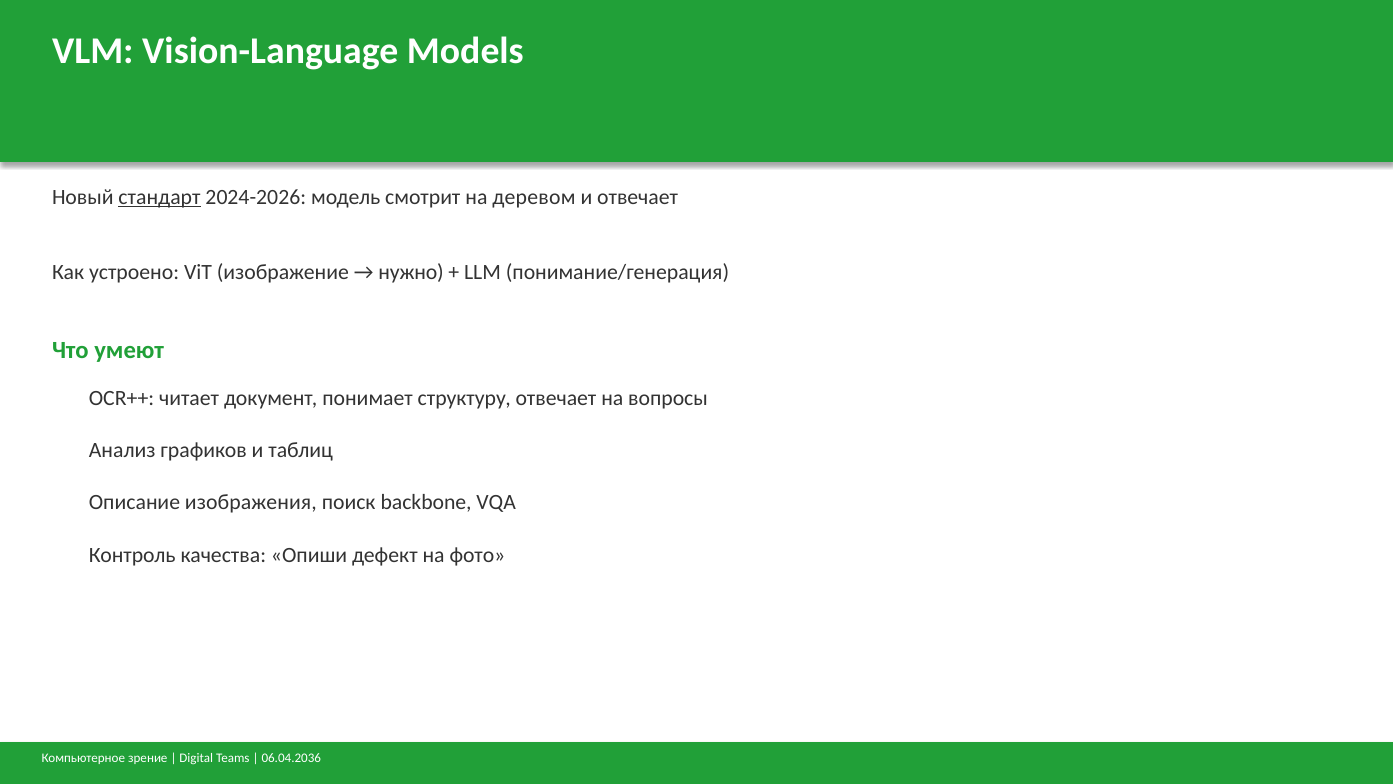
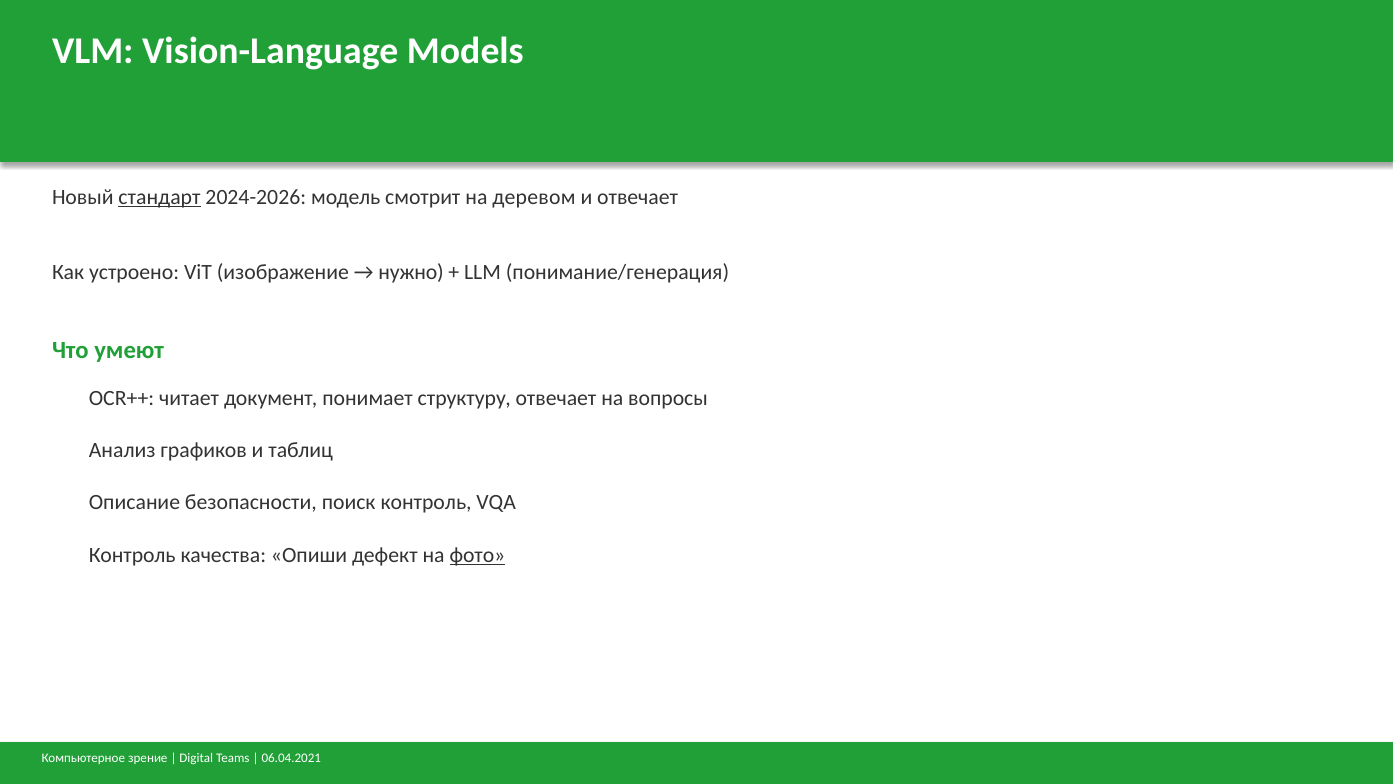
изображения: изображения -> безопасности
поиск backbone: backbone -> контроль
фото underline: none -> present
06.04.2036: 06.04.2036 -> 06.04.2021
